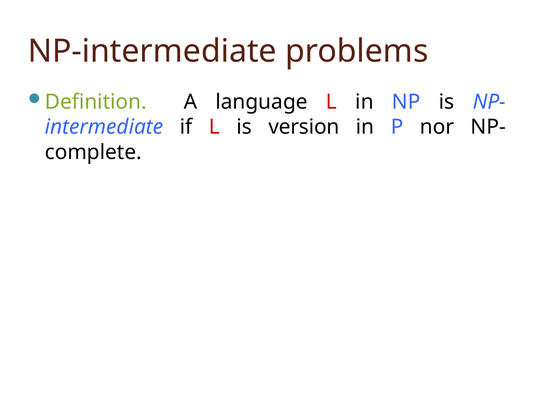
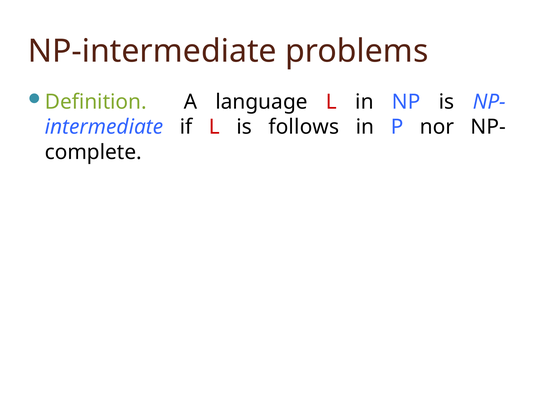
version: version -> follows
